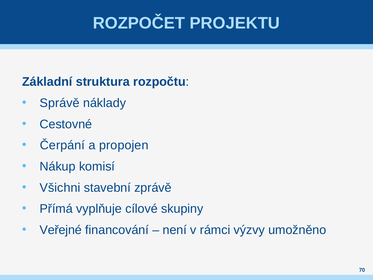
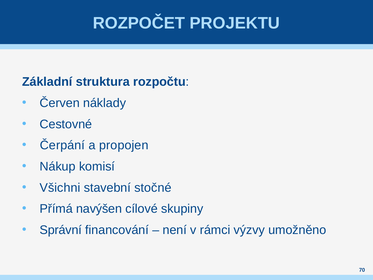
Správě: Správě -> Červen
zprávě: zprávě -> stočné
vyplňuje: vyplňuje -> navýšen
Veřejné: Veřejné -> Správní
